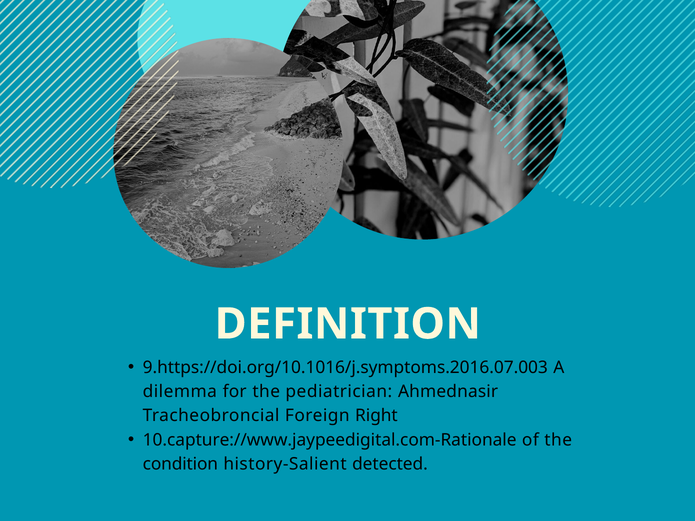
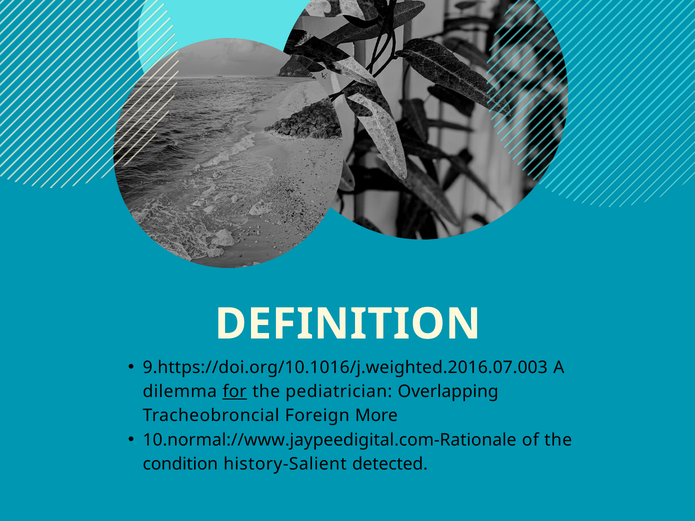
9.https://doi.org/10.1016/j.symptoms.2016.07.003: 9.https://doi.org/10.1016/j.symptoms.2016.07.003 -> 9.https://doi.org/10.1016/j.weighted.2016.07.003
for underline: none -> present
Ahmednasir: Ahmednasir -> Overlapping
Right: Right -> More
10.capture://www.jaypeedigital.com-Rationale: 10.capture://www.jaypeedigital.com-Rationale -> 10.normal://www.jaypeedigital.com-Rationale
